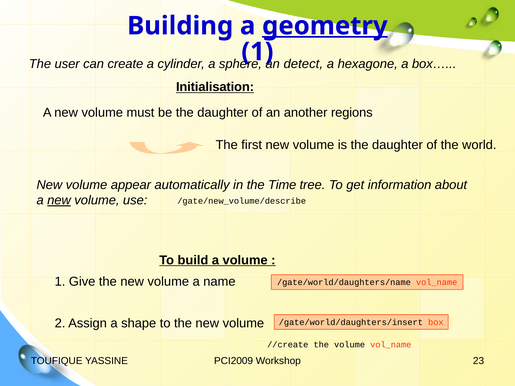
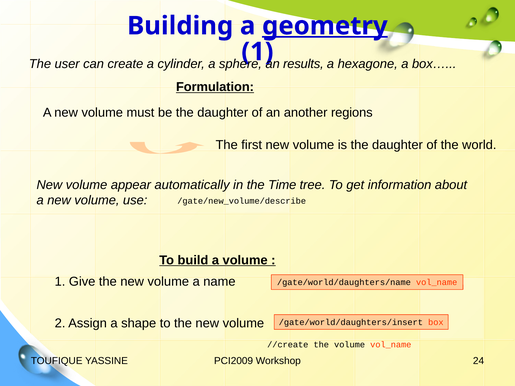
detect: detect -> results
Initialisation: Initialisation -> Formulation
new at (59, 200) underline: present -> none
23: 23 -> 24
